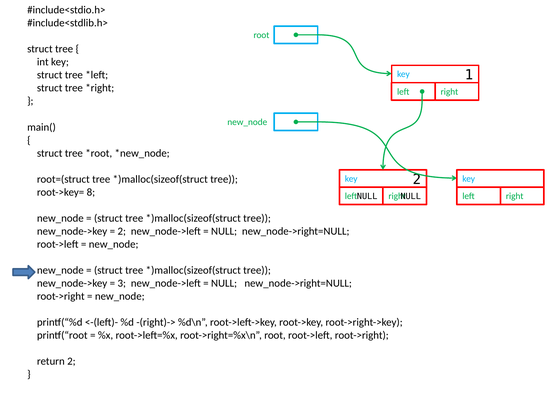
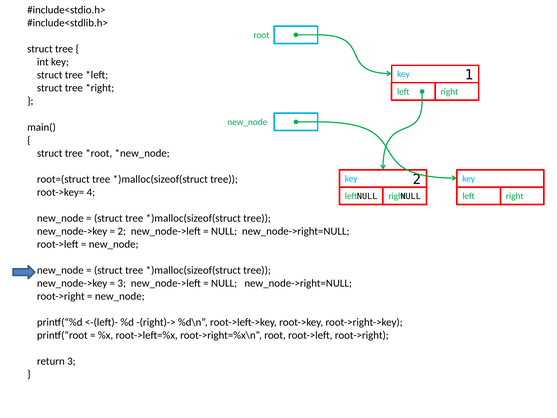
8: 8 -> 4
return 2: 2 -> 3
